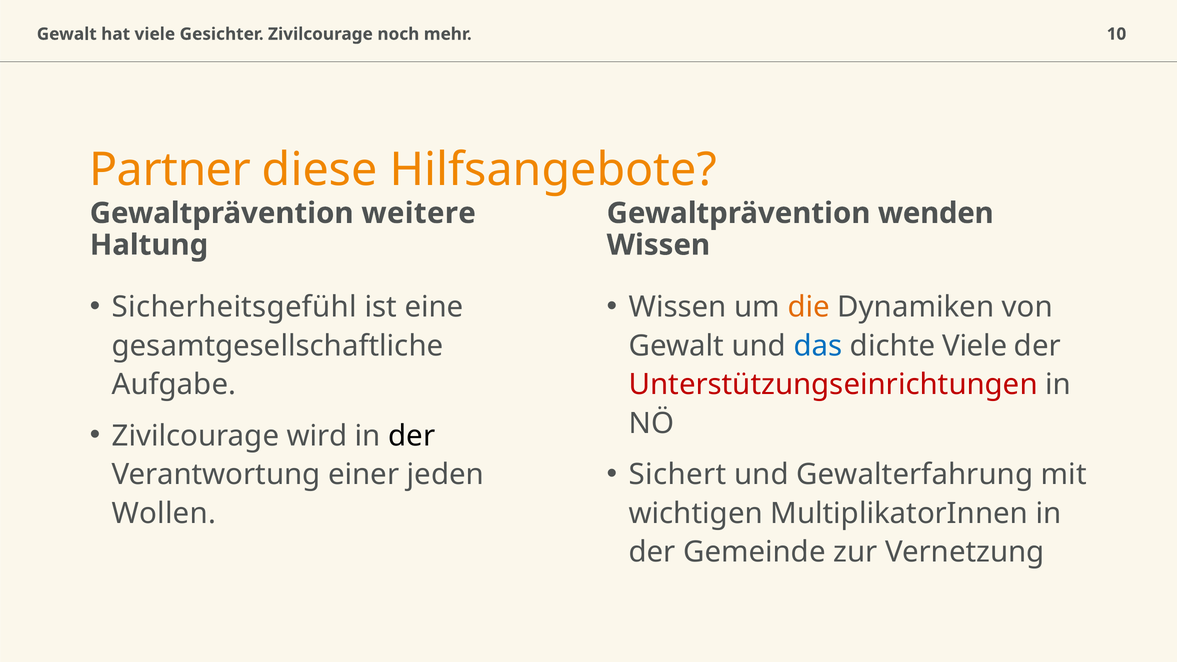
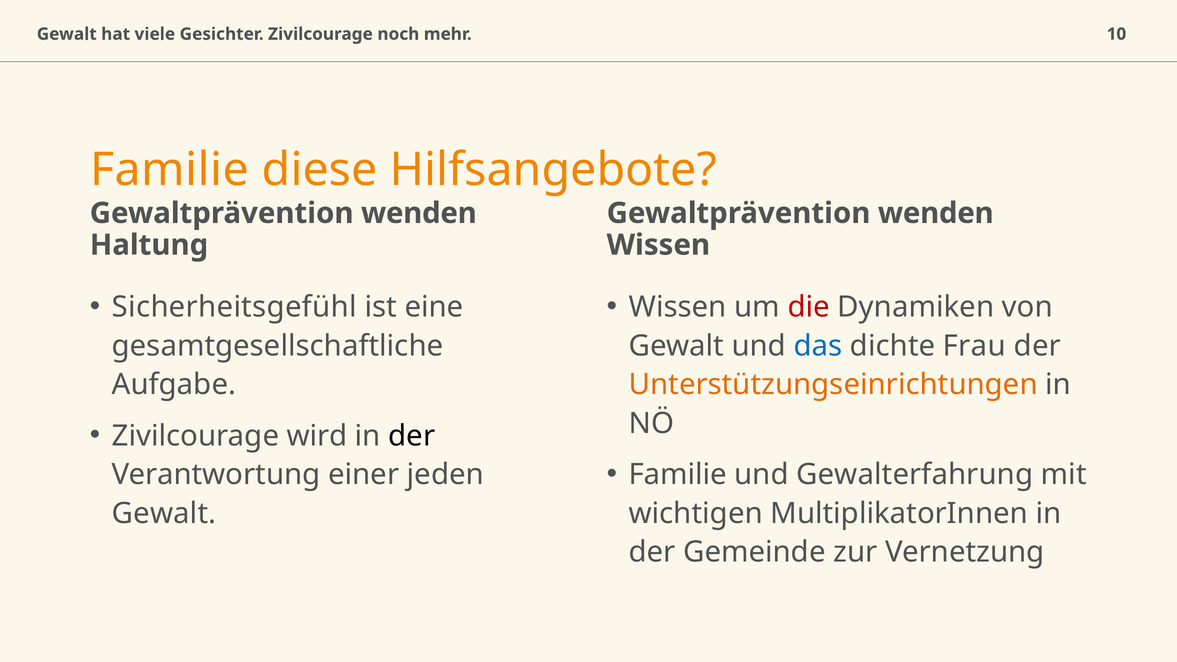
Partner at (170, 170): Partner -> Familie
weitere at (419, 213): weitere -> wenden
die colour: orange -> red
dichte Viele: Viele -> Frau
Unterstützungseinrichtungen colour: red -> orange
Sichert at (678, 475): Sichert -> Familie
Wollen at (164, 514): Wollen -> Gewalt
